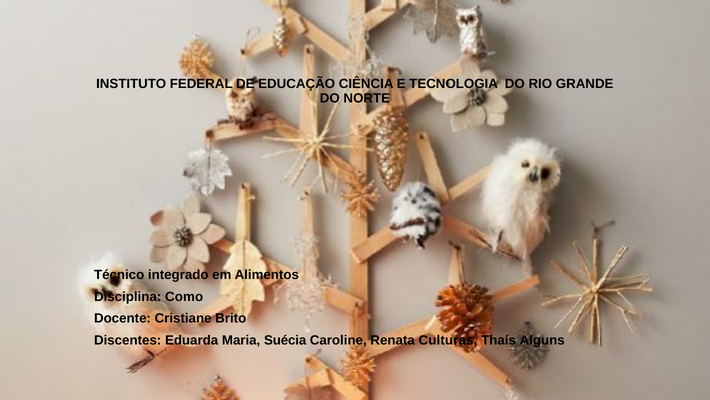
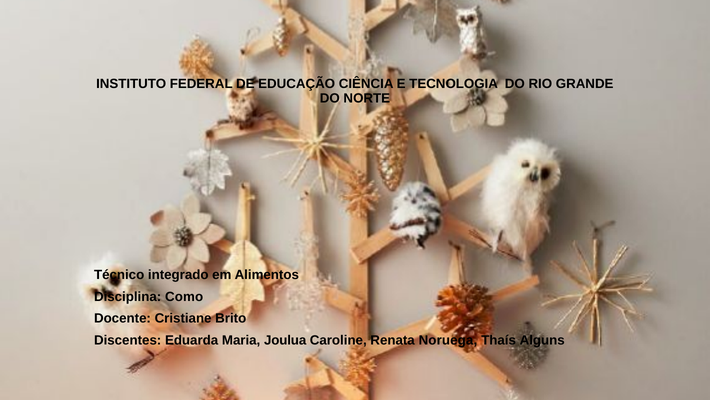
Suécia: Suécia -> Joulua
Culturas: Culturas -> Noruega
